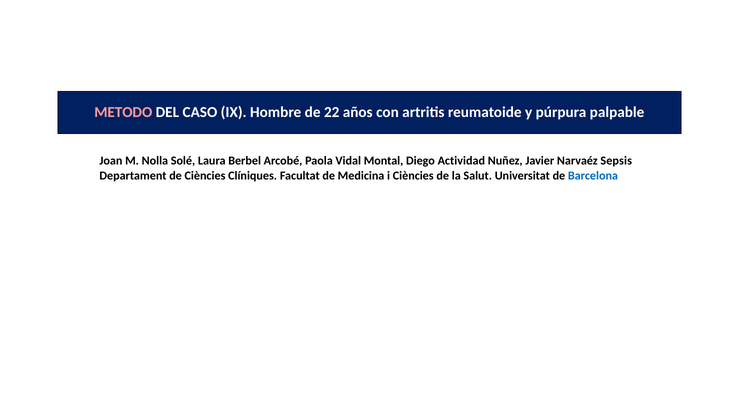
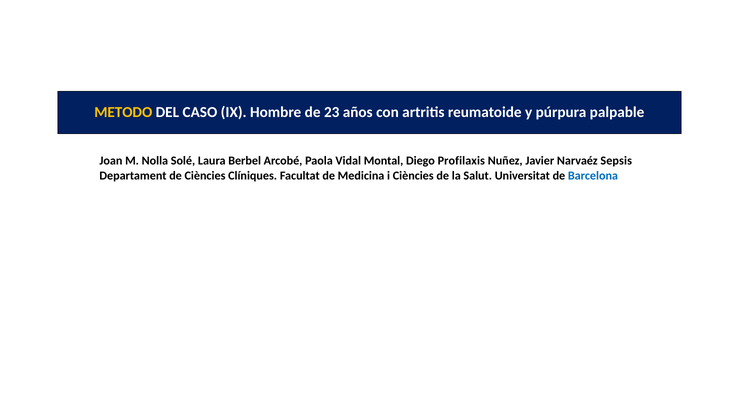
METODO colour: pink -> yellow
22: 22 -> 23
Actividad: Actividad -> Profilaxis
